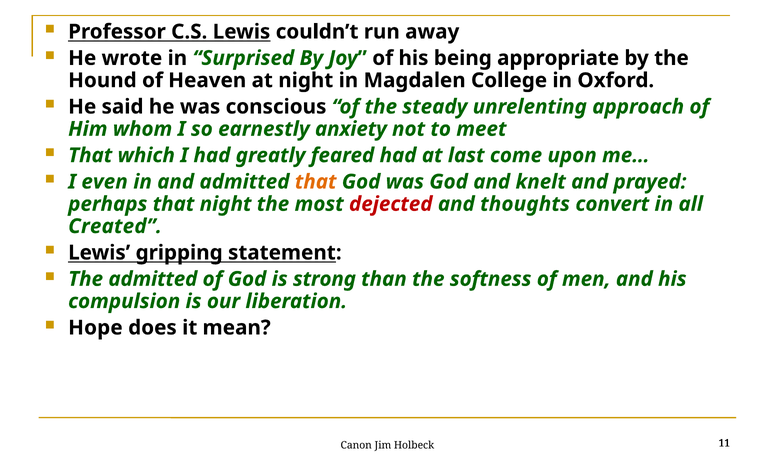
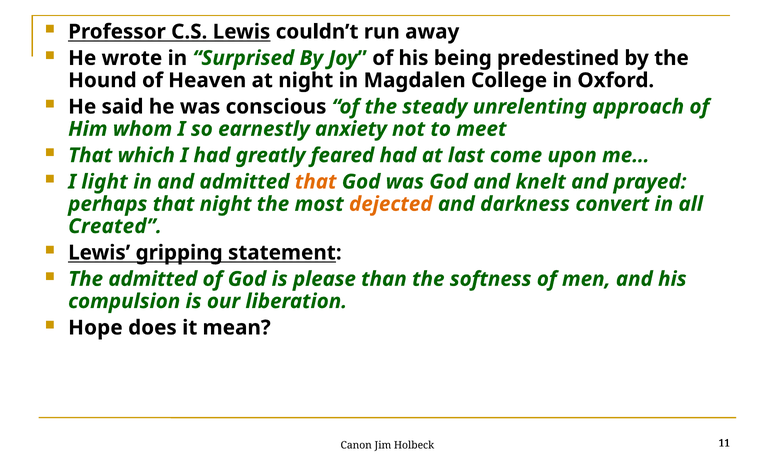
appropriate: appropriate -> predestined
even: even -> light
dejected colour: red -> orange
thoughts: thoughts -> darkness
strong: strong -> please
